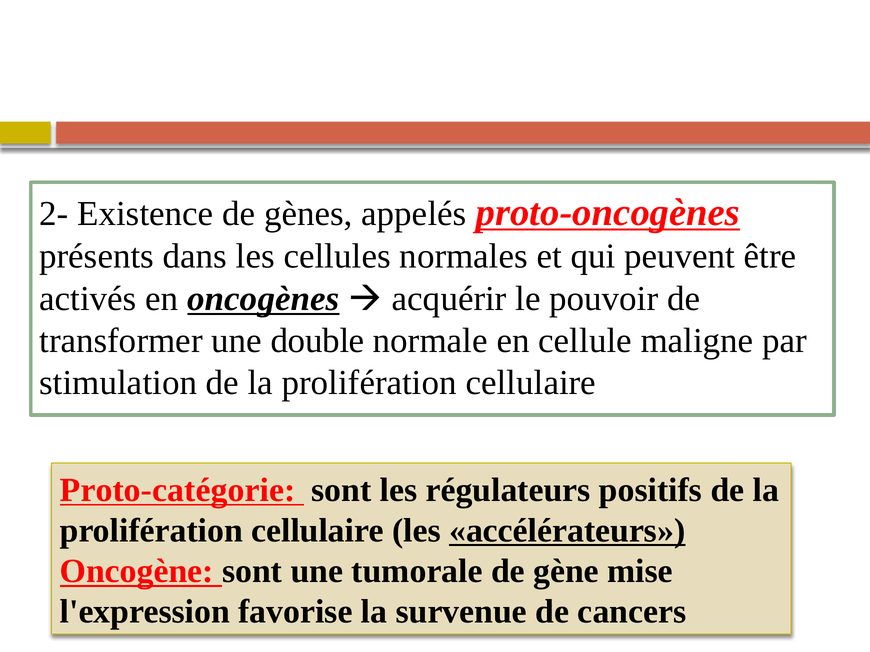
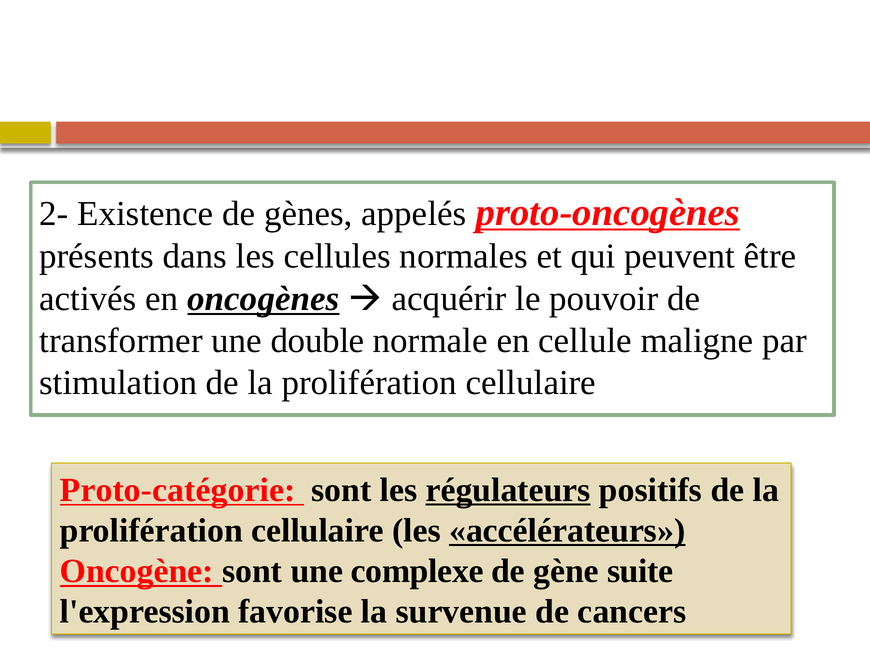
régulateurs underline: none -> present
tumorale: tumorale -> complexe
mise: mise -> suite
